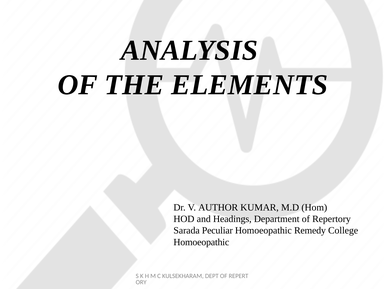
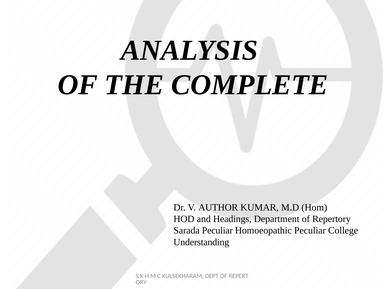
ELEMENTS: ELEMENTS -> COMPLETE
Homoeopathic Remedy: Remedy -> Peculiar
Homoeopathic at (201, 243): Homoeopathic -> Understanding
